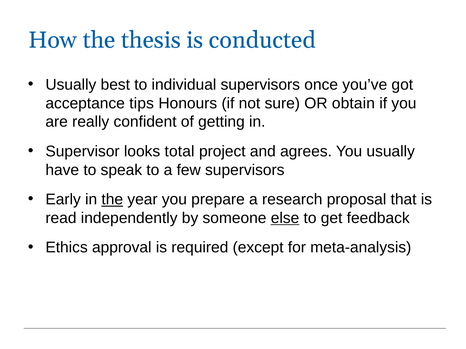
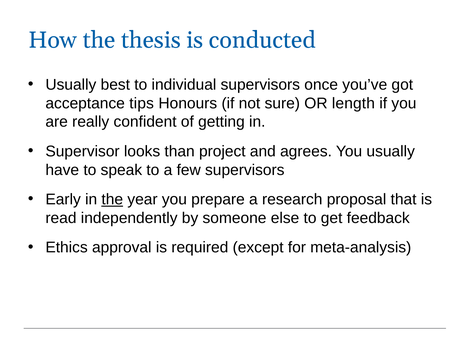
obtain: obtain -> length
total: total -> than
else underline: present -> none
